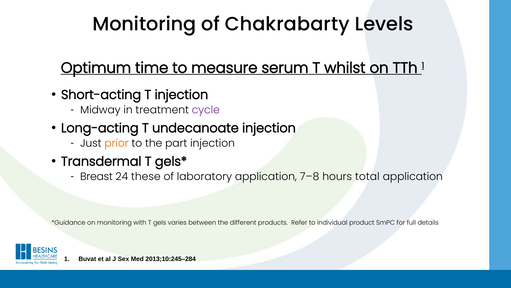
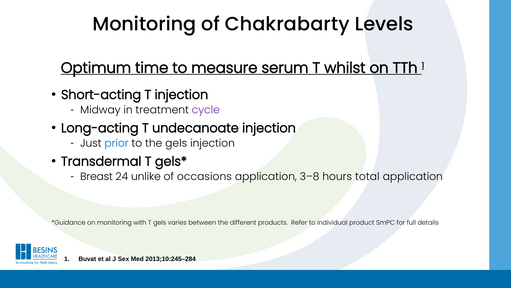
prior colour: orange -> blue
the part: part -> gels
these: these -> unlike
laboratory: laboratory -> occasions
7–8: 7–8 -> 3–8
